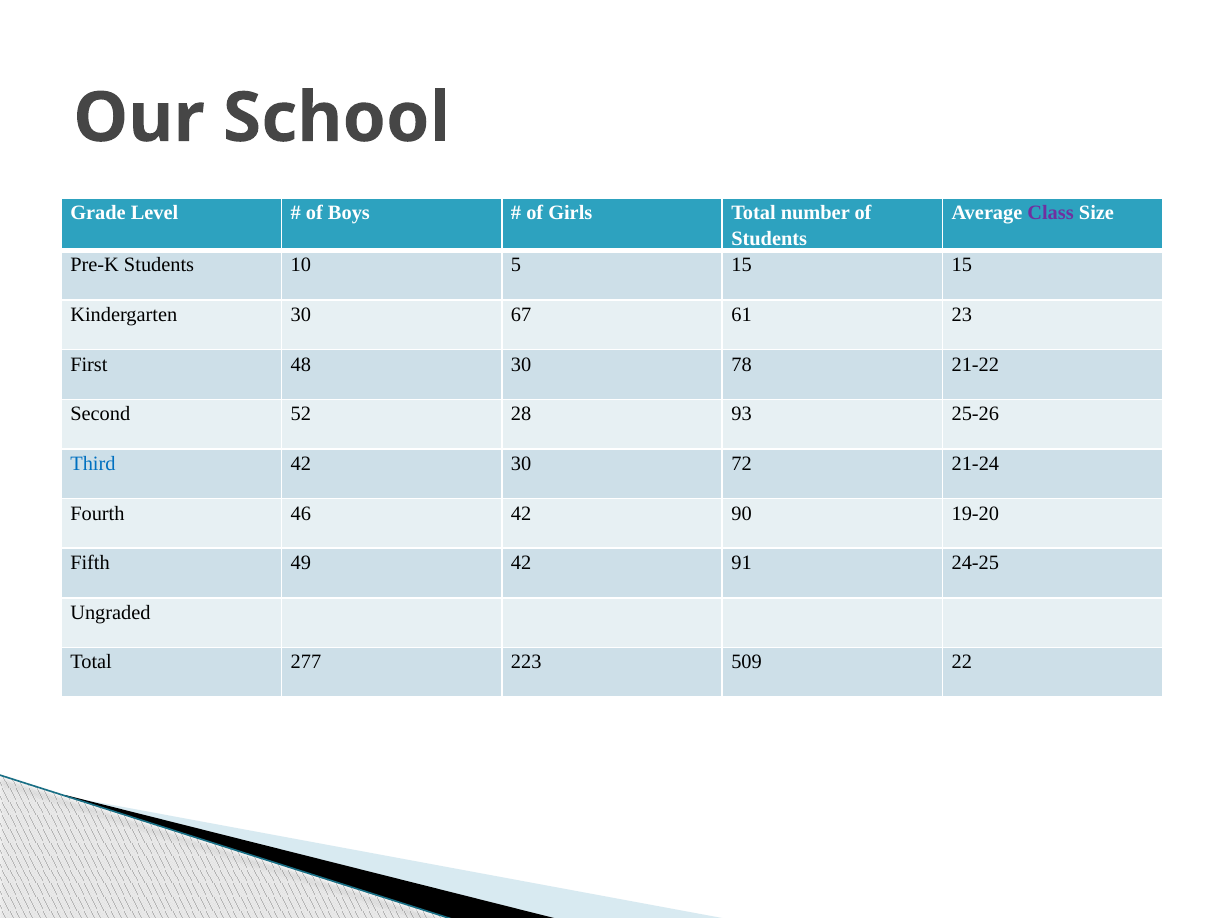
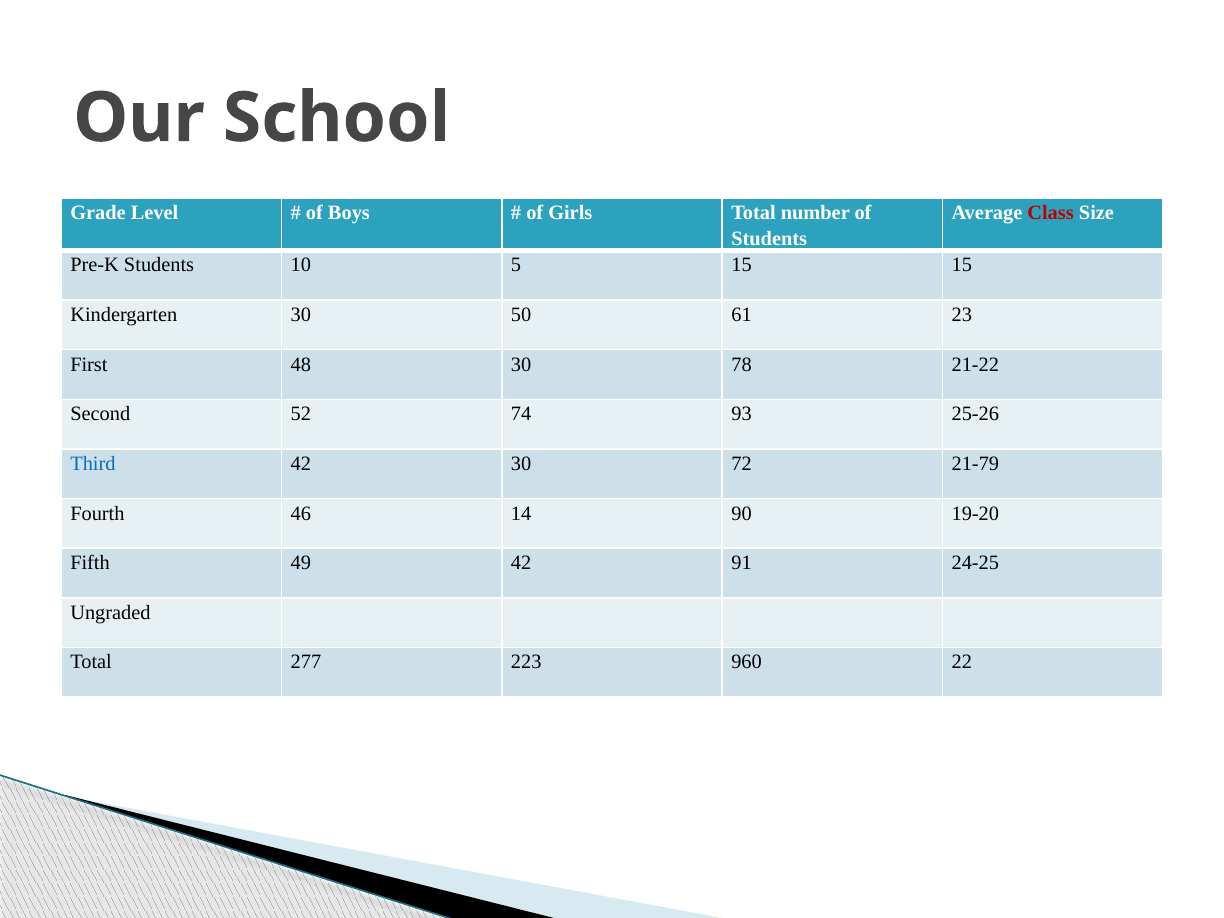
Class colour: purple -> red
67: 67 -> 50
28: 28 -> 74
21-24: 21-24 -> 21-79
46 42: 42 -> 14
509: 509 -> 960
